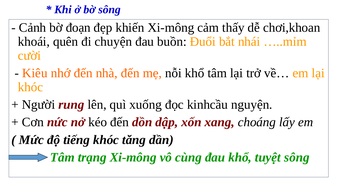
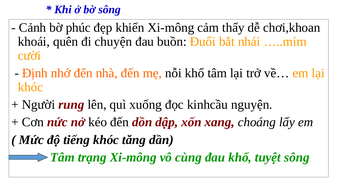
đoạn: đoạn -> phúc
Kiêu: Kiêu -> Định
